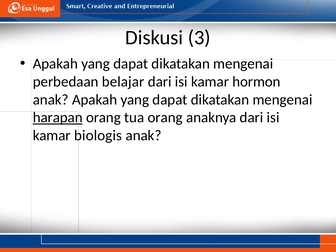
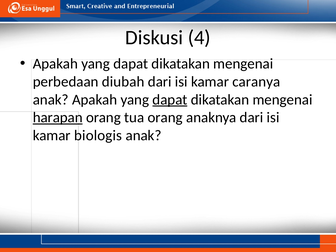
3: 3 -> 4
belajar: belajar -> diubah
hormon: hormon -> caranya
dapat at (170, 100) underline: none -> present
